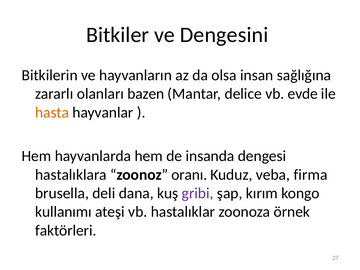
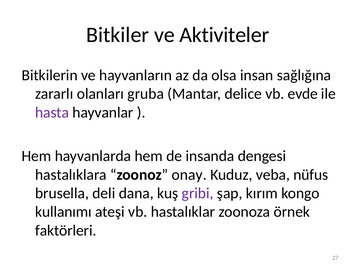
Dengesini: Dengesini -> Aktiviteler
bazen: bazen -> gruba
hasta colour: orange -> purple
oranı: oranı -> onay
firma: firma -> nüfus
